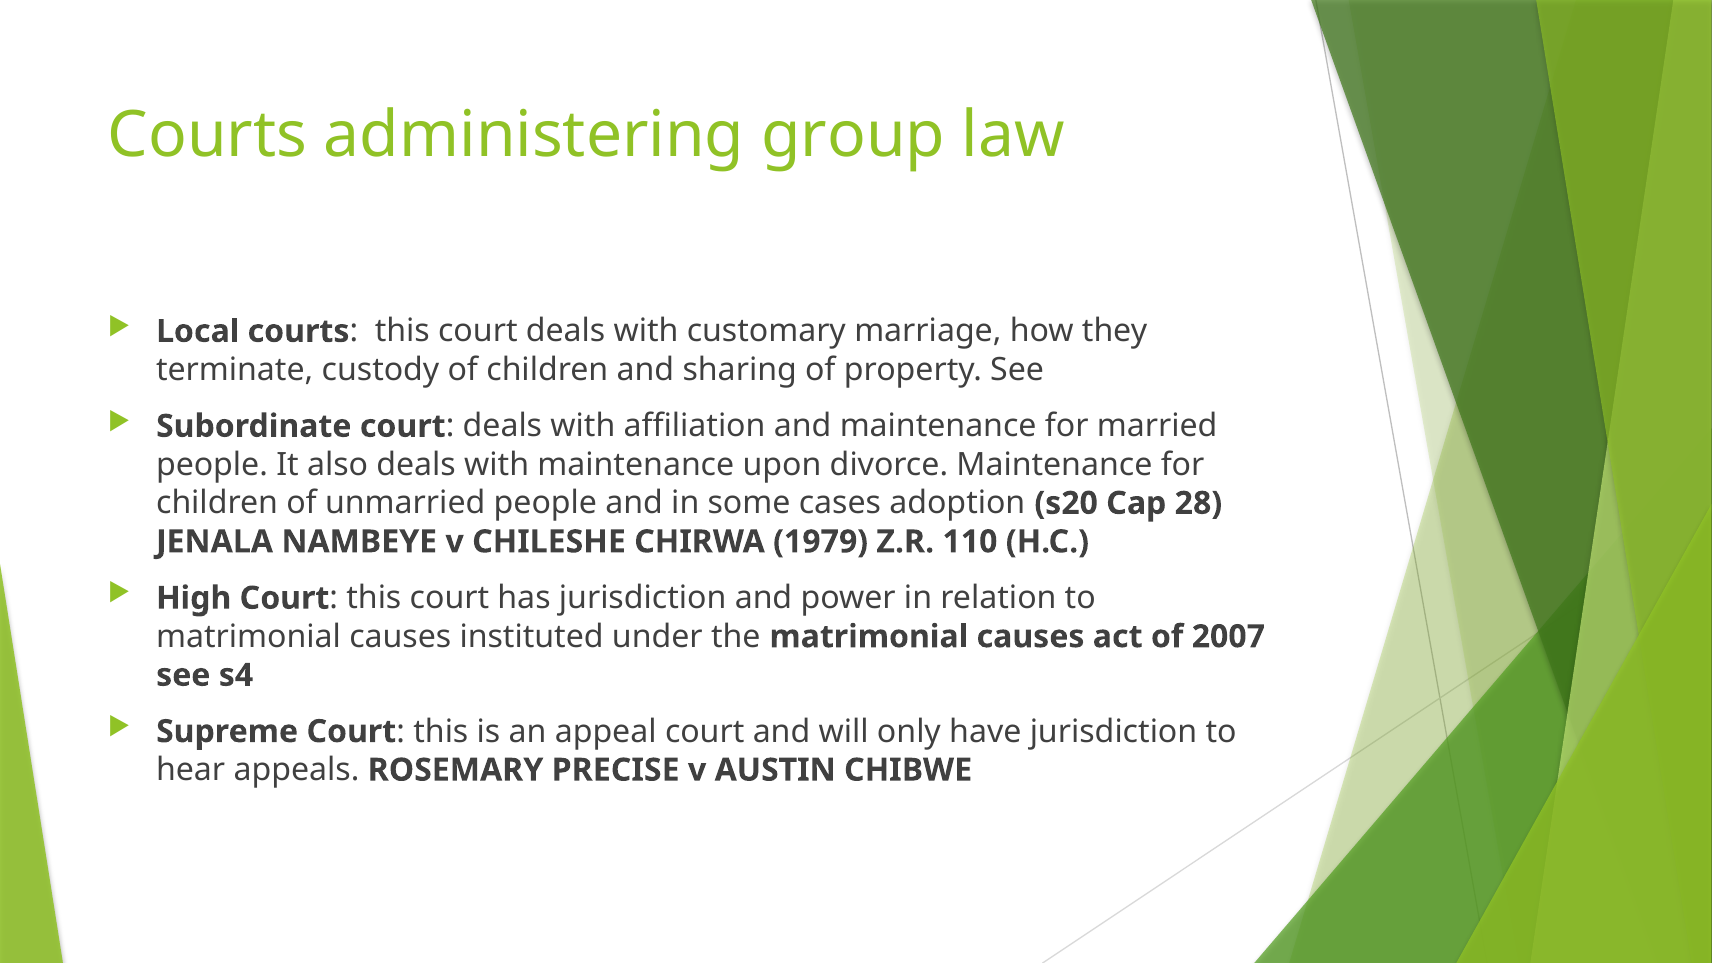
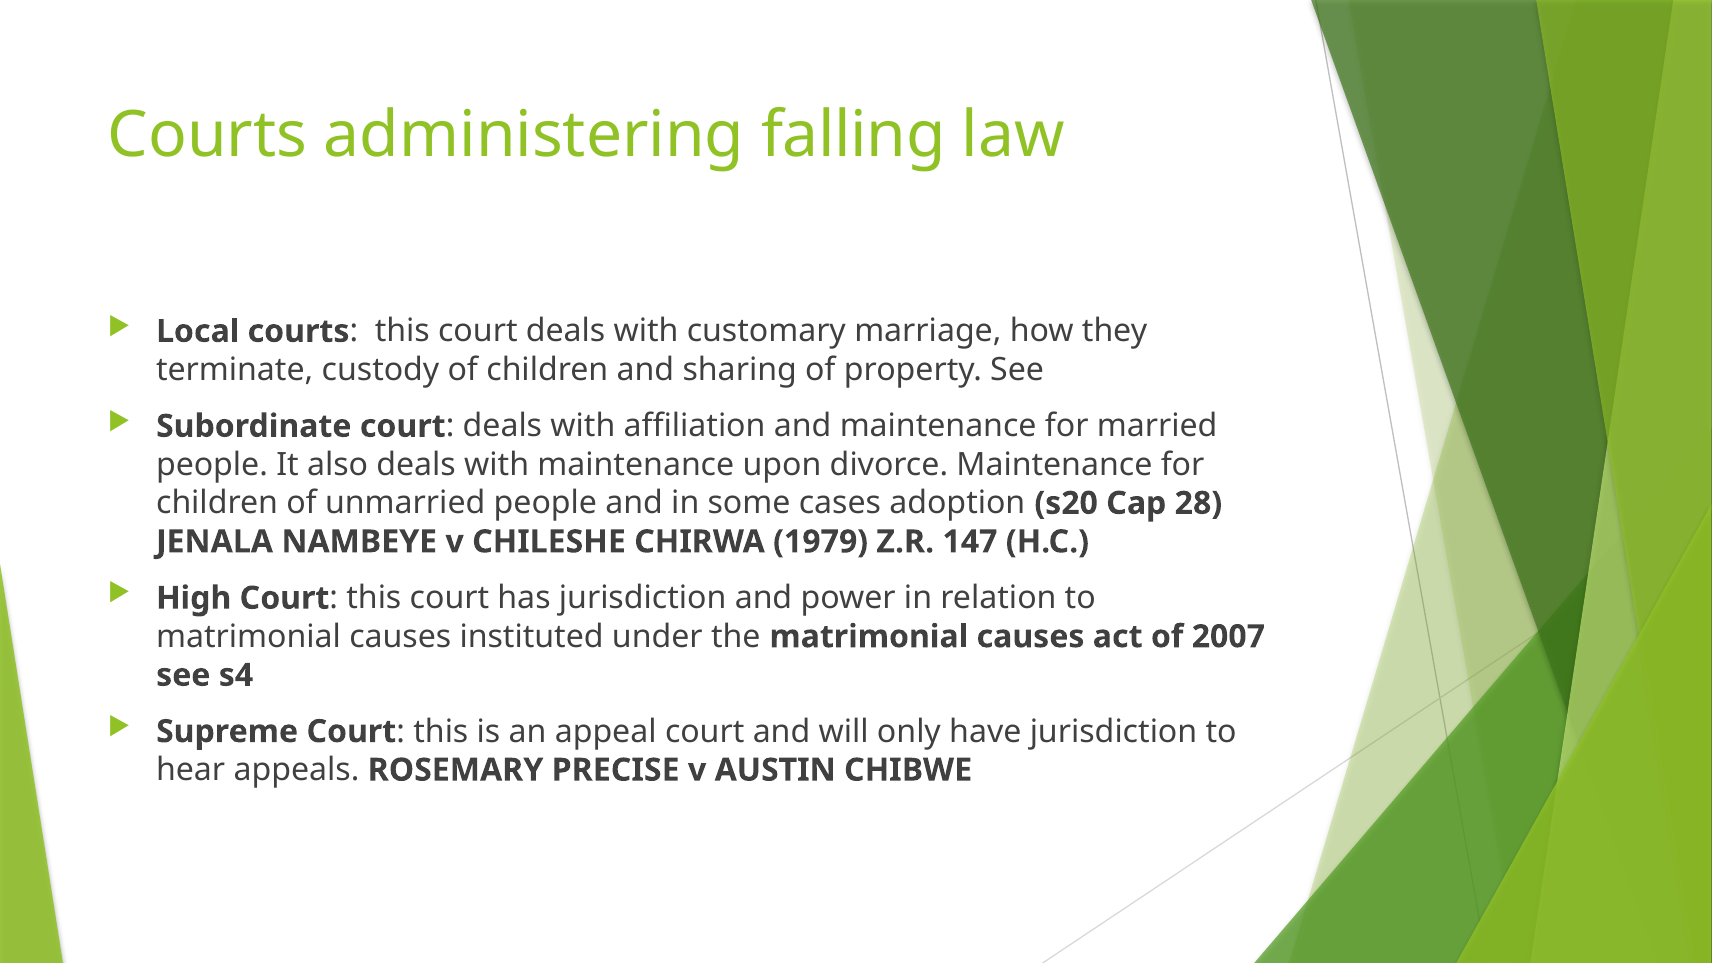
group: group -> falling
110: 110 -> 147
